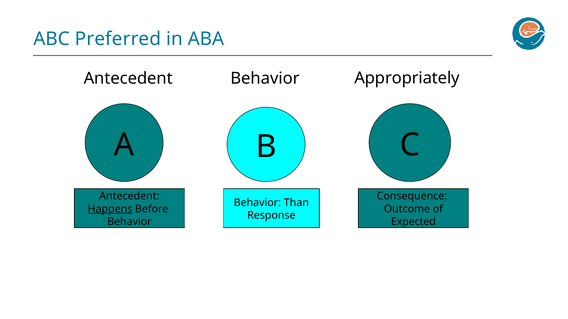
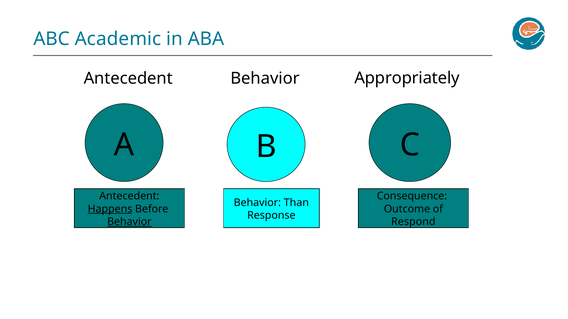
Preferred: Preferred -> Academic
Behavior at (129, 222) underline: none -> present
Expected: Expected -> Respond
